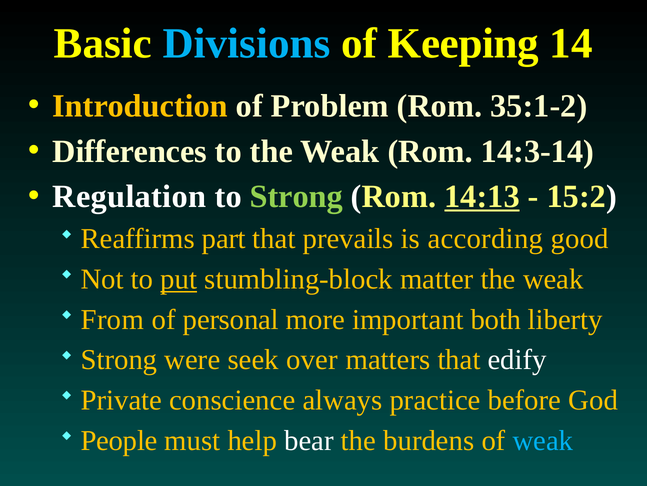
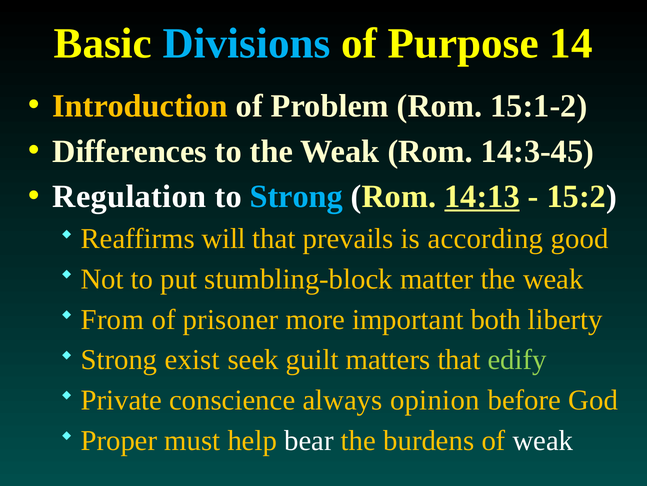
Keeping: Keeping -> Purpose
35:1-2: 35:1-2 -> 15:1-2
14:3-14: 14:3-14 -> 14:3-45
Strong at (296, 196) colour: light green -> light blue
part: part -> will
put underline: present -> none
personal: personal -> prisoner
were: were -> exist
over: over -> guilt
edify colour: white -> light green
practice: practice -> opinion
People: People -> Proper
weak at (543, 440) colour: light blue -> white
